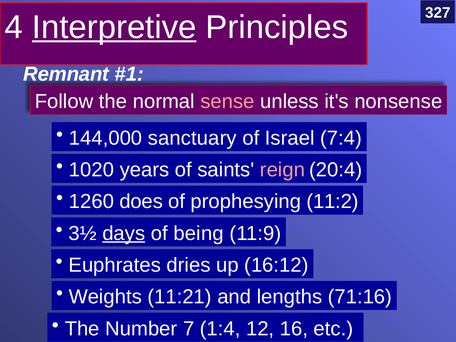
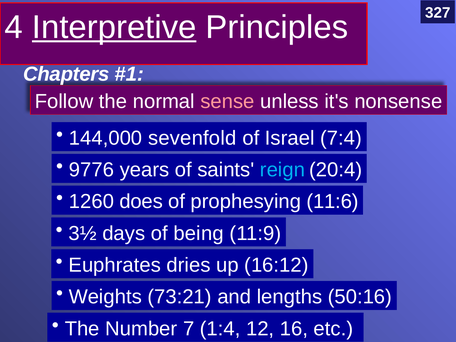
Remnant: Remnant -> Chapters
sanctuary: sanctuary -> sevenfold
1020: 1020 -> 9776
reign colour: pink -> light blue
11:2: 11:2 -> 11:6
days underline: present -> none
11:21: 11:21 -> 73:21
71:16: 71:16 -> 50:16
